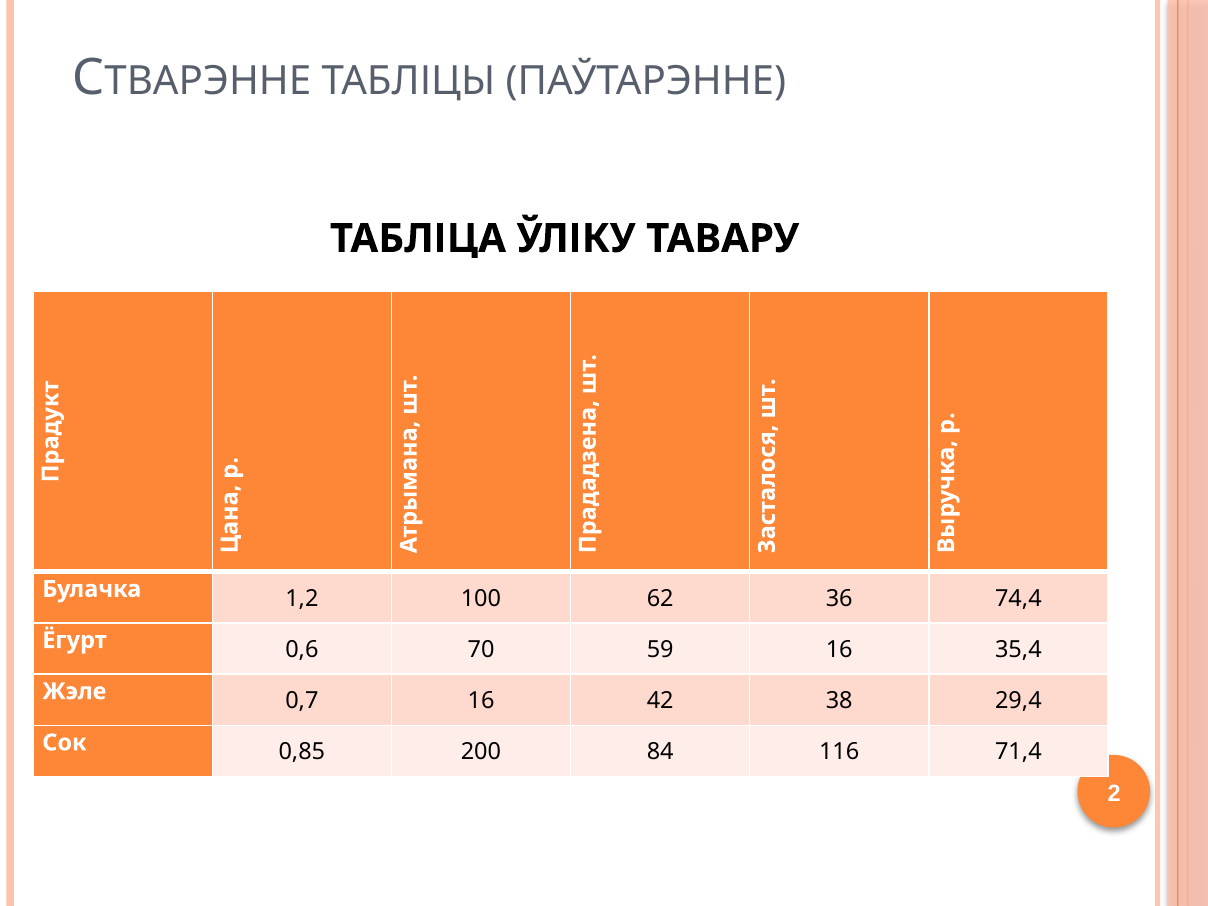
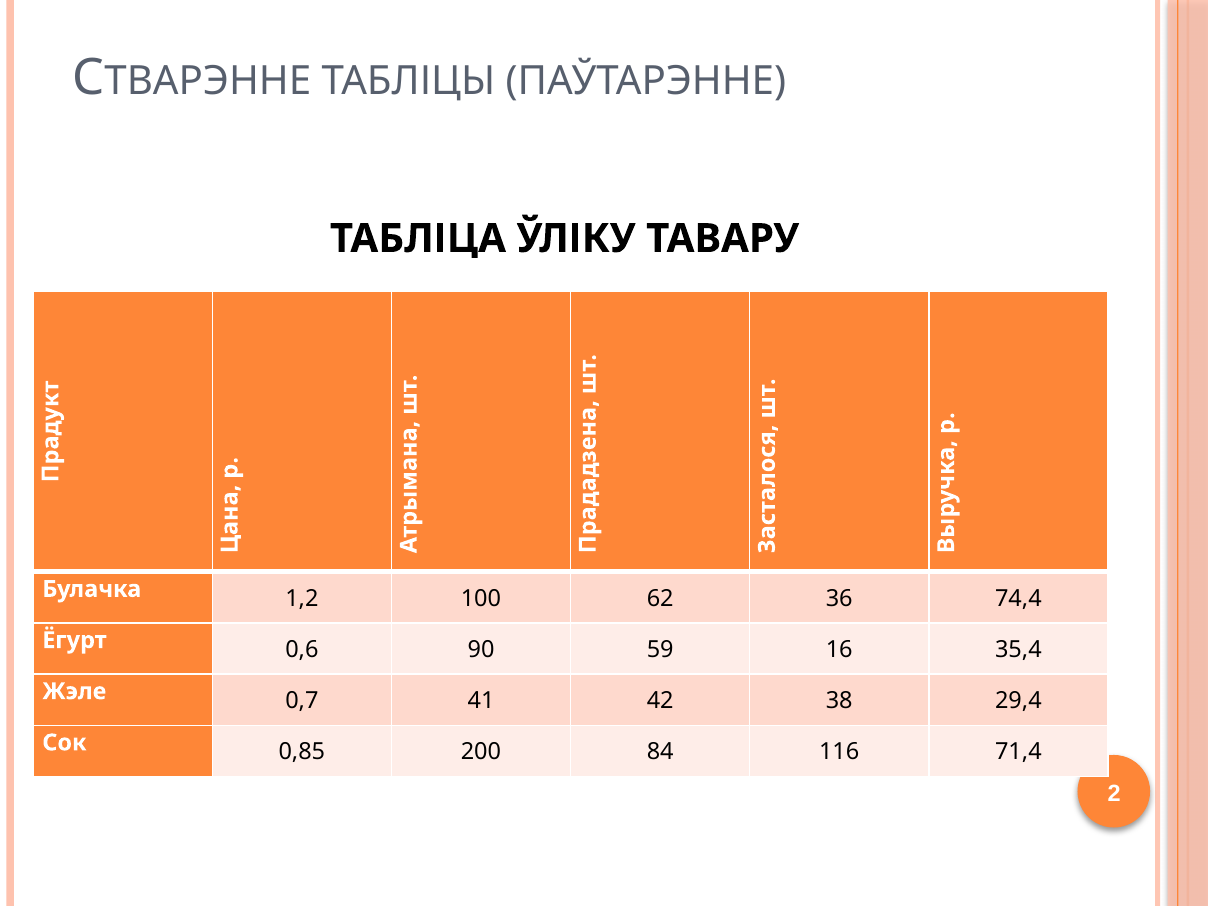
70: 70 -> 90
0,7 16: 16 -> 41
